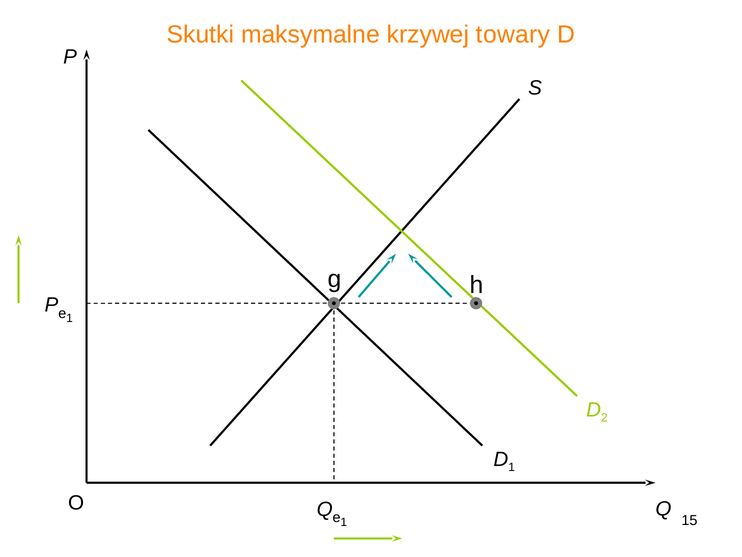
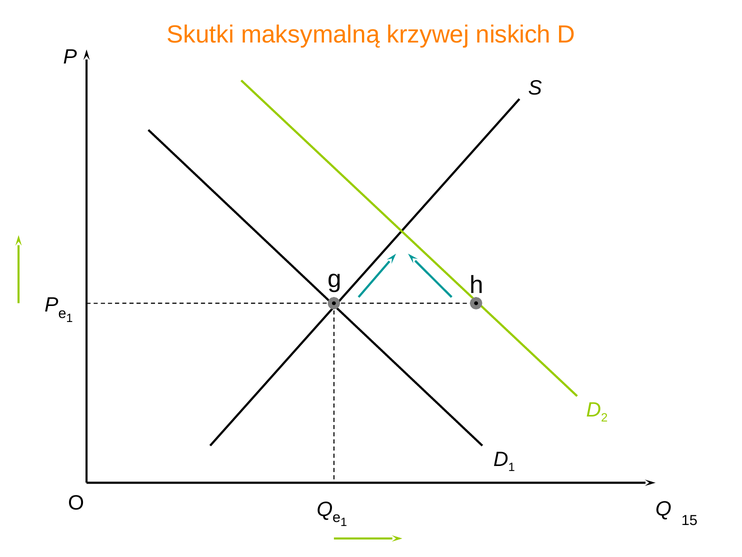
maksymalne: maksymalne -> maksymalną
towary: towary -> niskich
